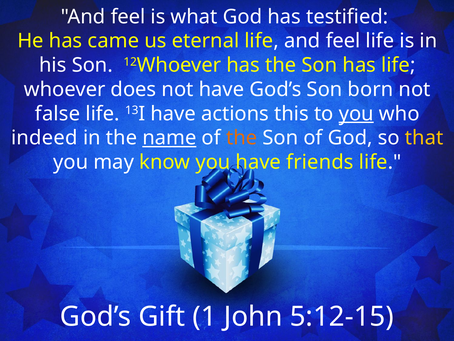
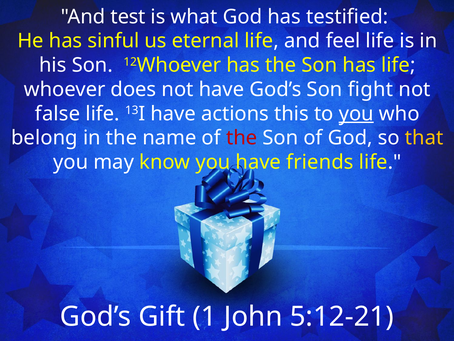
feel at (128, 17): feel -> test
came: came -> sinful
born: born -> fight
indeed: indeed -> belong
name underline: present -> none
the at (242, 138) colour: orange -> red
5:12-15: 5:12-15 -> 5:12-21
